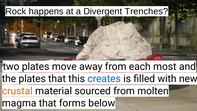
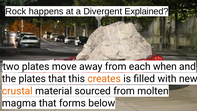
Trenches: Trenches -> Explained
most: most -> when
creates colour: blue -> orange
